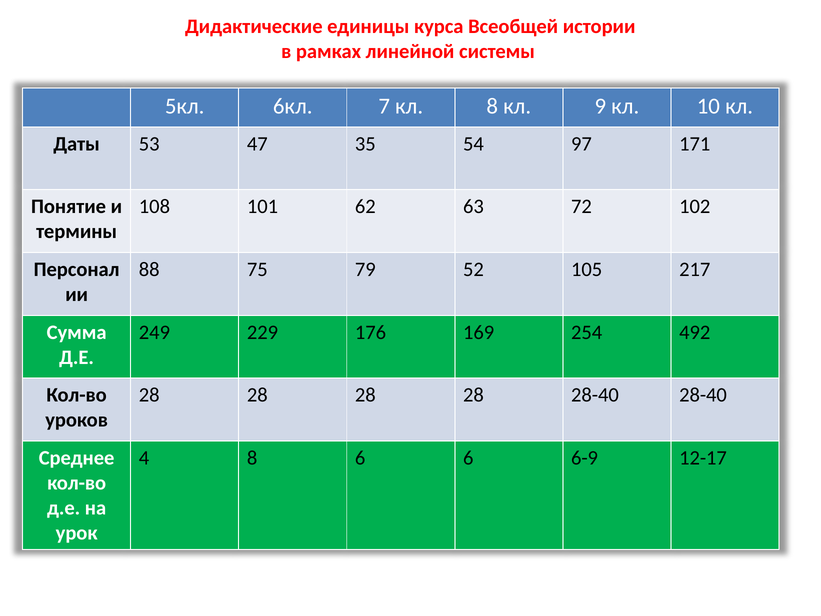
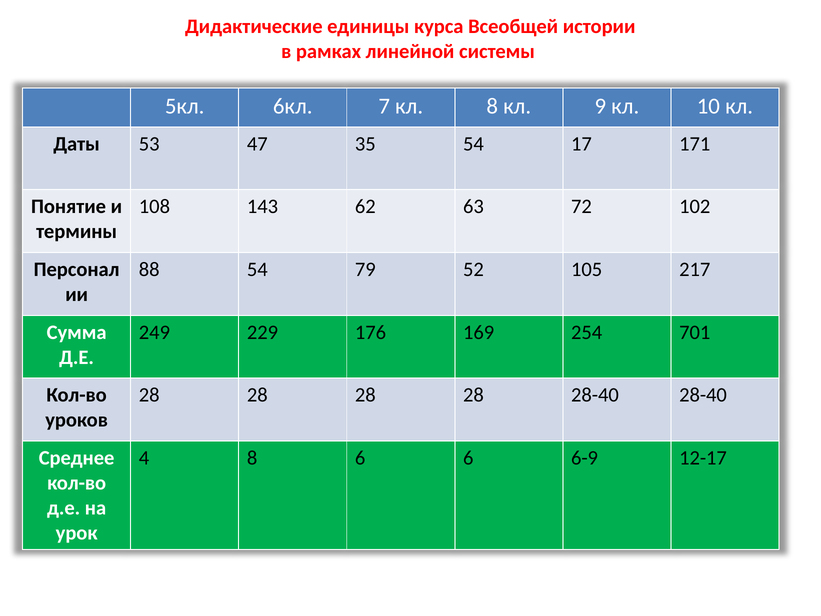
97: 97 -> 17
101: 101 -> 143
88 75: 75 -> 54
492: 492 -> 701
